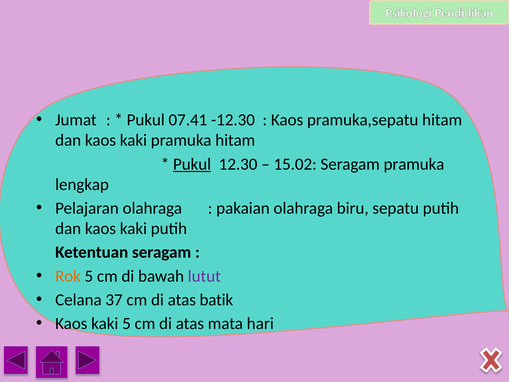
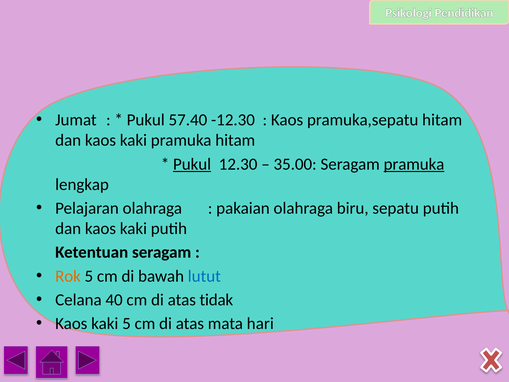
07.41: 07.41 -> 57.40
15.02: 15.02 -> 35.00
pramuka at (414, 164) underline: none -> present
lutut colour: purple -> blue
37: 37 -> 40
batik: batik -> tidak
